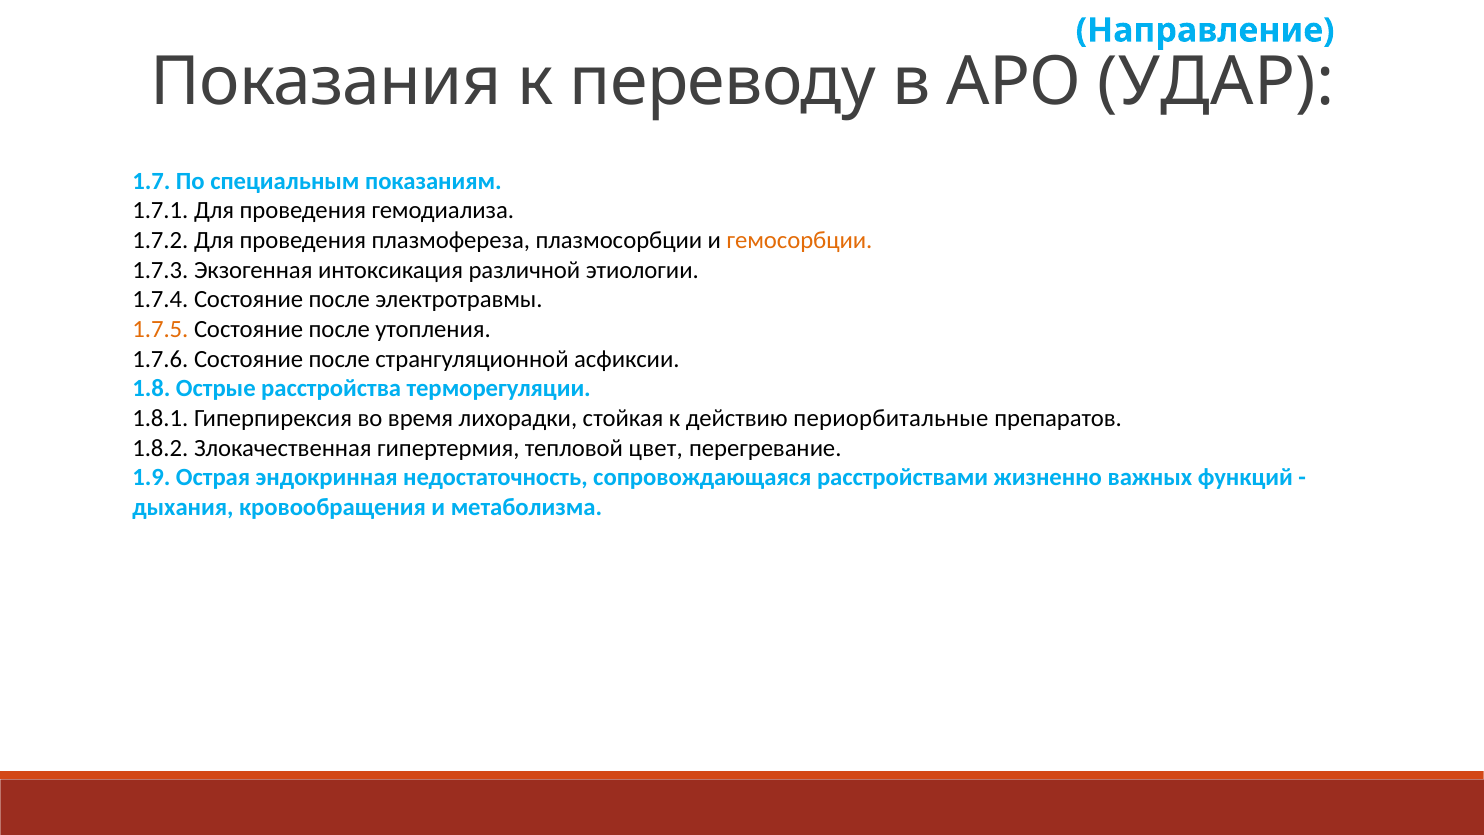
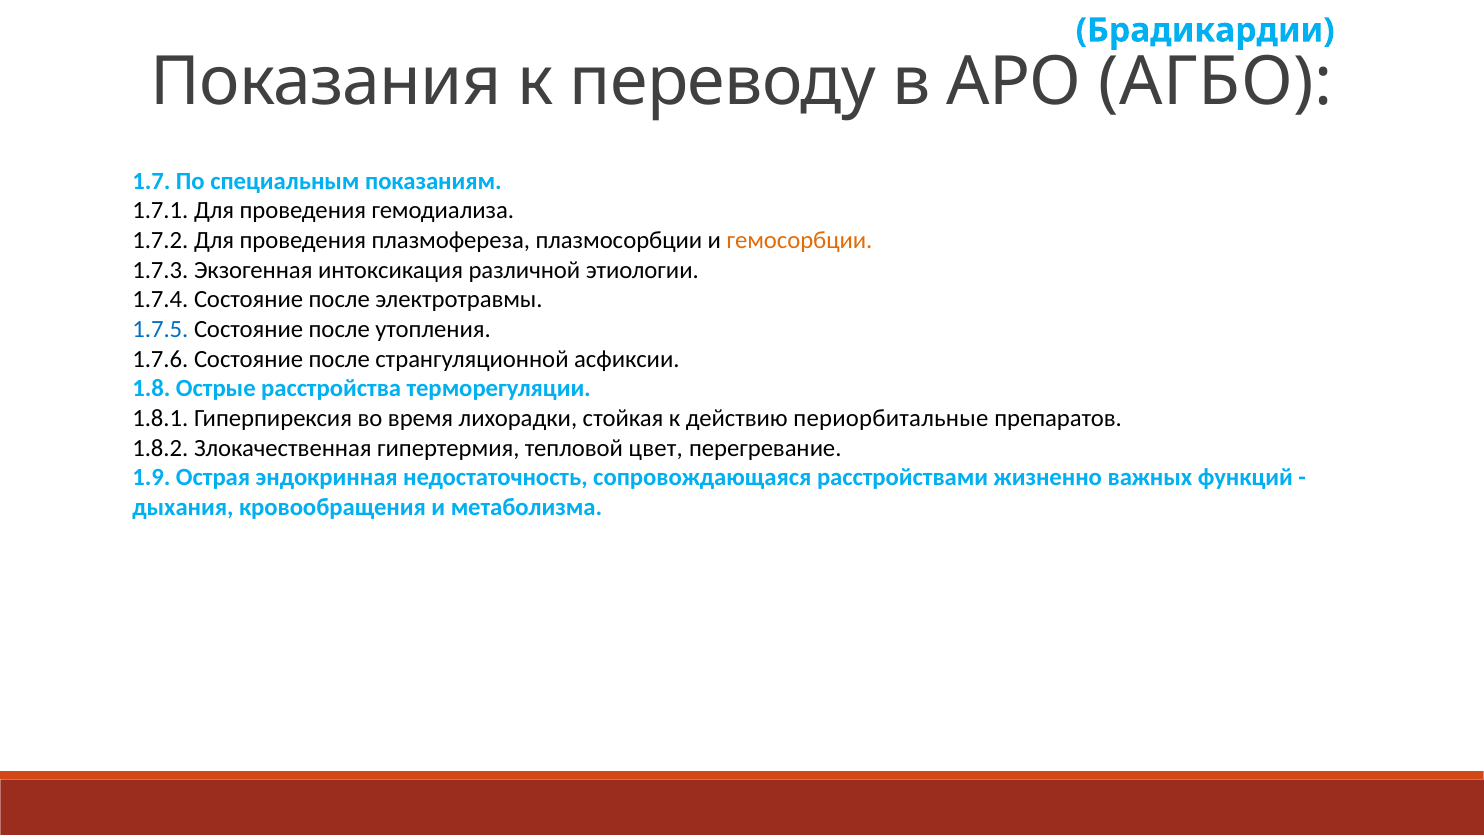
Направление: Направление -> Брадикардии
УДАР: УДАР -> АГБО
1.7.5 colour: orange -> blue
